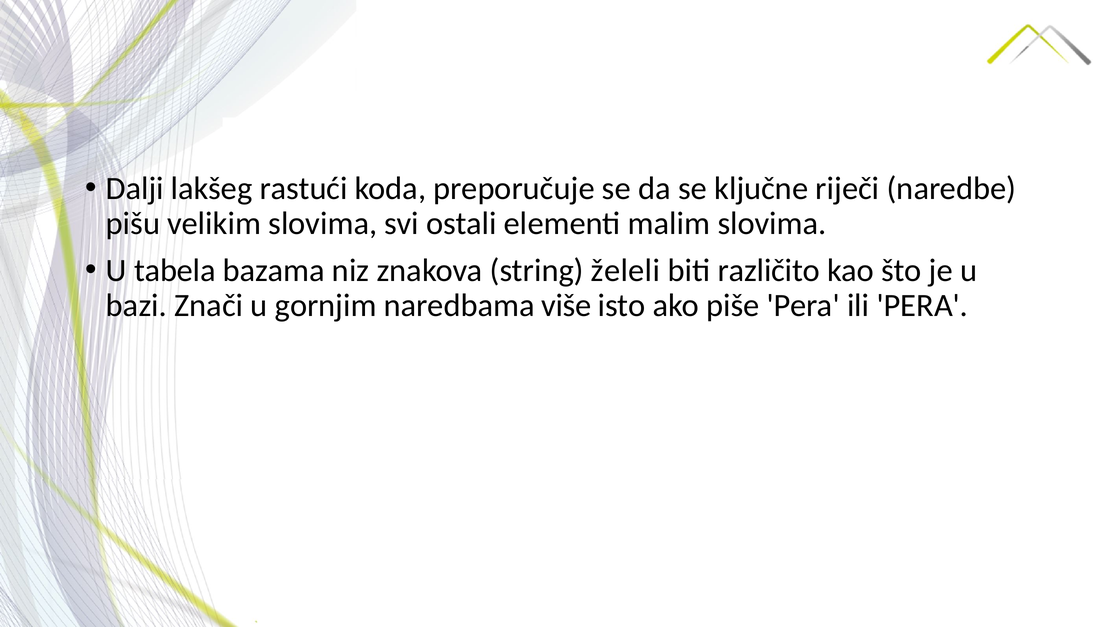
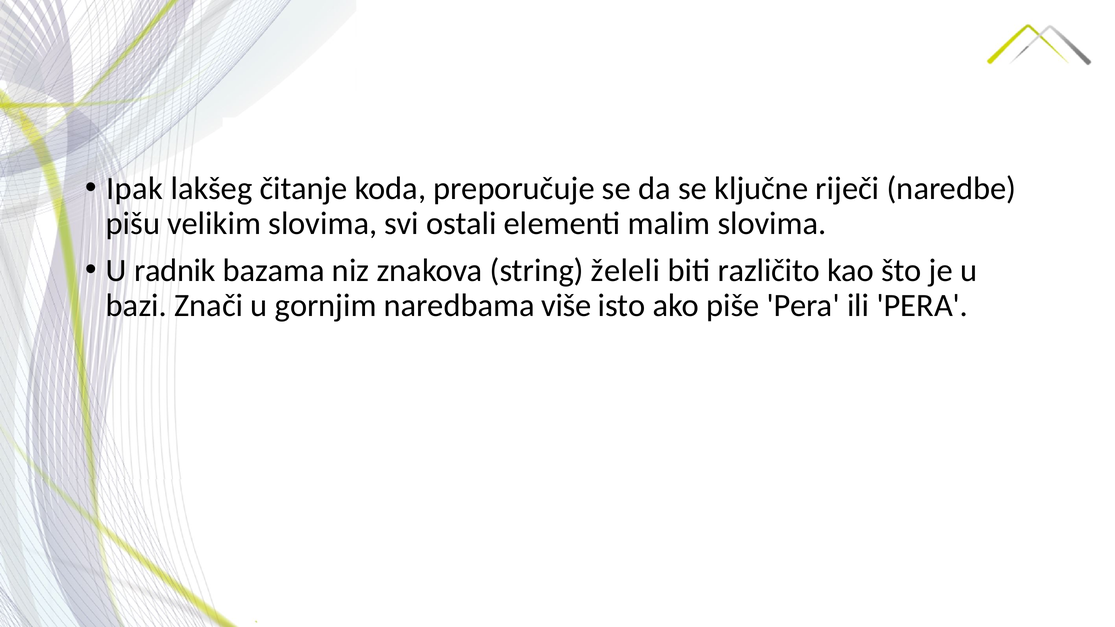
Dalji: Dalji -> Ipak
rastući: rastući -> čitanje
tabela: tabela -> radnik
